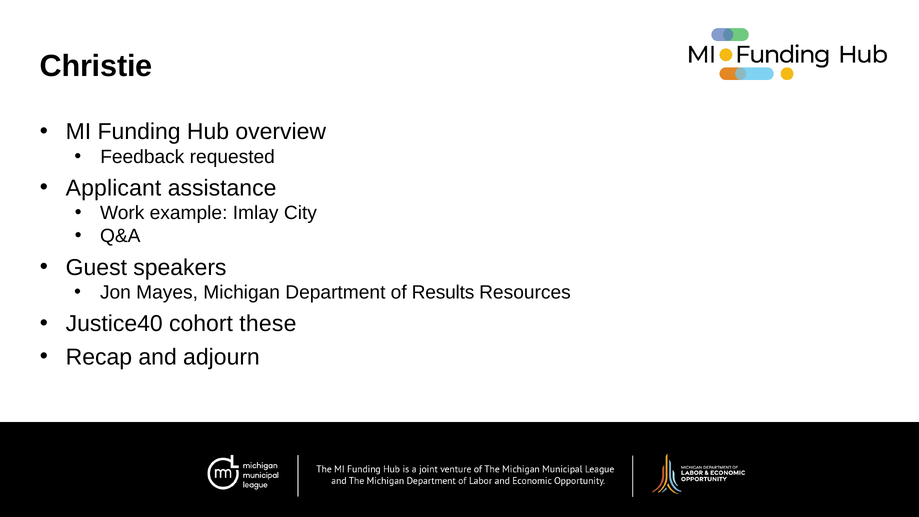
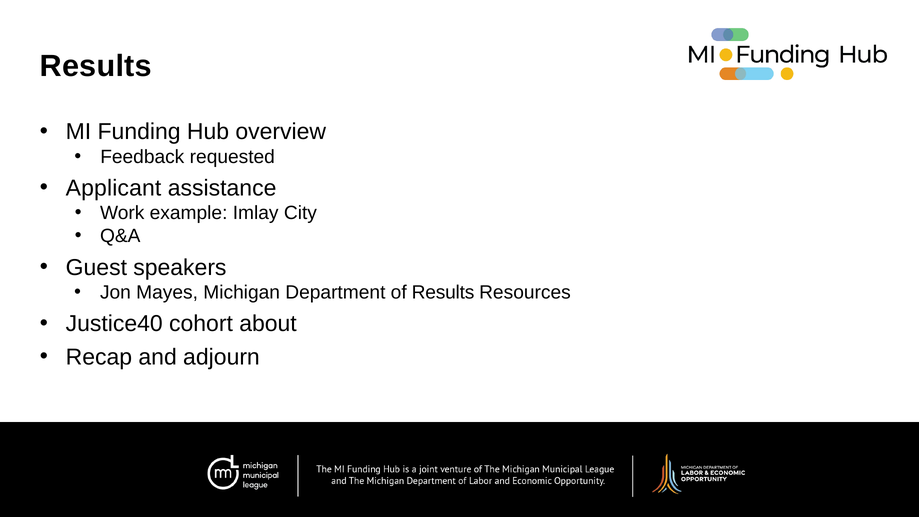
Christie at (96, 66): Christie -> Results
these: these -> about
